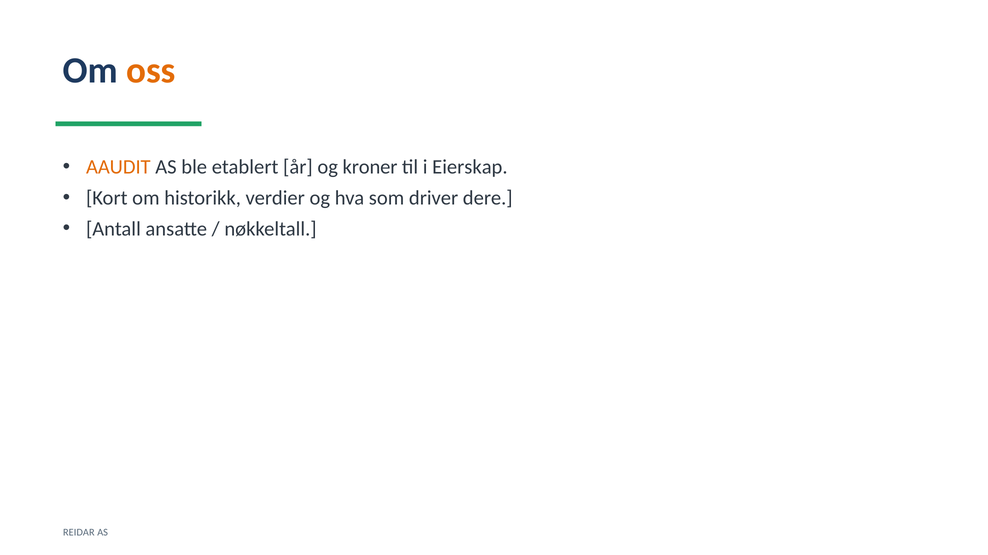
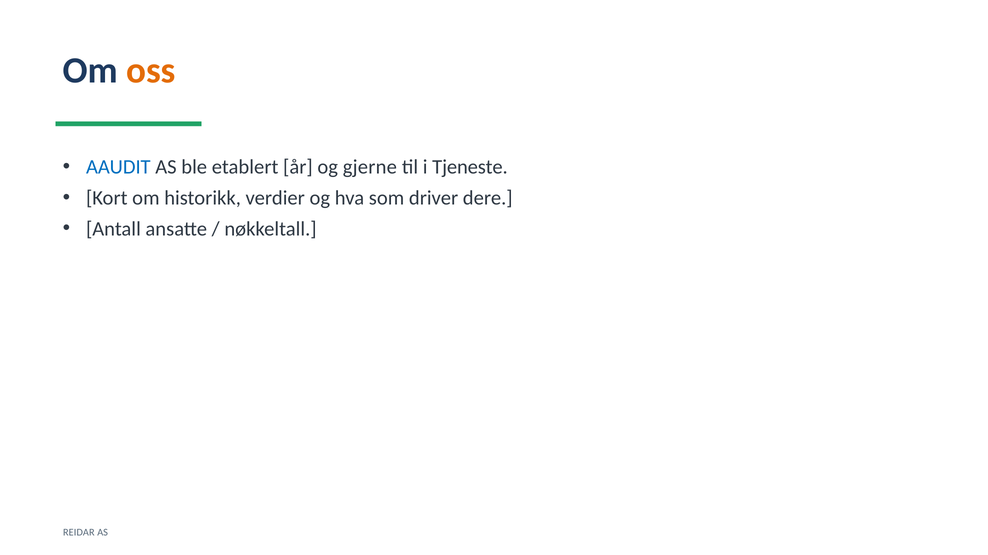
AAUDIT colour: orange -> blue
kroner: kroner -> gjerne
Eierskap: Eierskap -> Tjeneste
